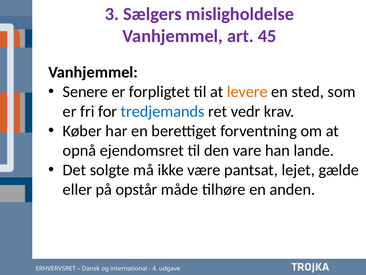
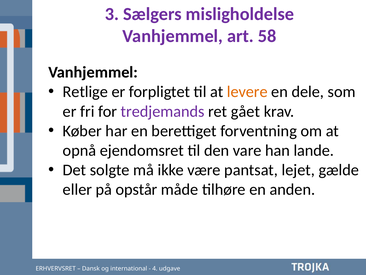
45: 45 -> 58
Senere: Senere -> Retlige
sted: sted -> dele
tredjemands colour: blue -> purple
vedr: vedr -> gået
